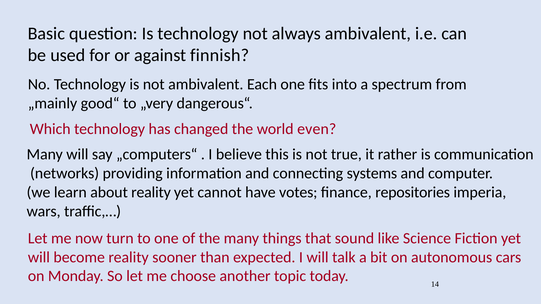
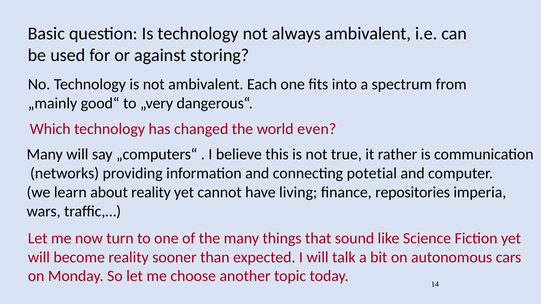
finnish: finnish -> storing
systems: systems -> potetial
votes: votes -> living
